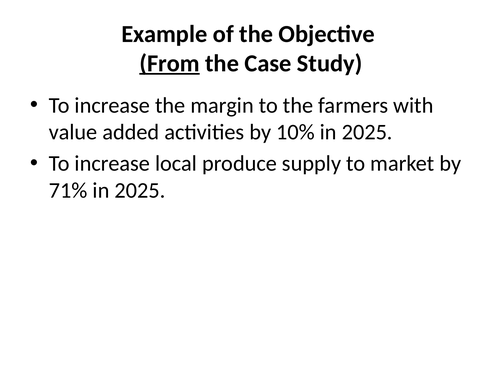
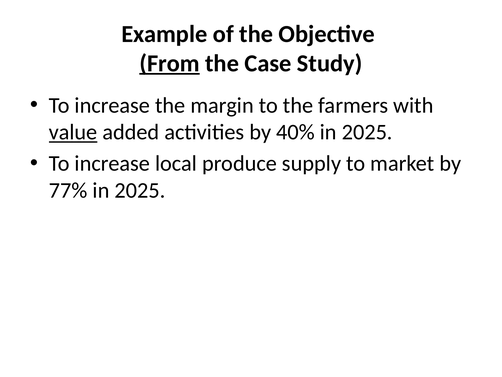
value underline: none -> present
10%: 10% -> 40%
71%: 71% -> 77%
